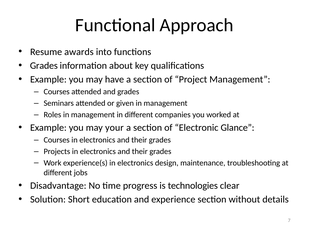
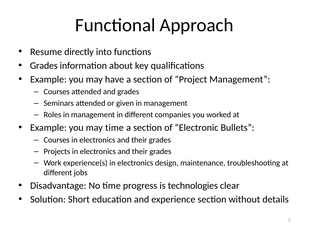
awards: awards -> directly
may your: your -> time
Glance: Glance -> Bullets
